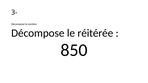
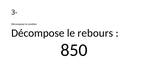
réitérée: réitérée -> rebours
